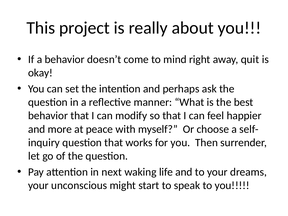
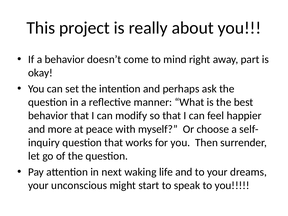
quit: quit -> part
